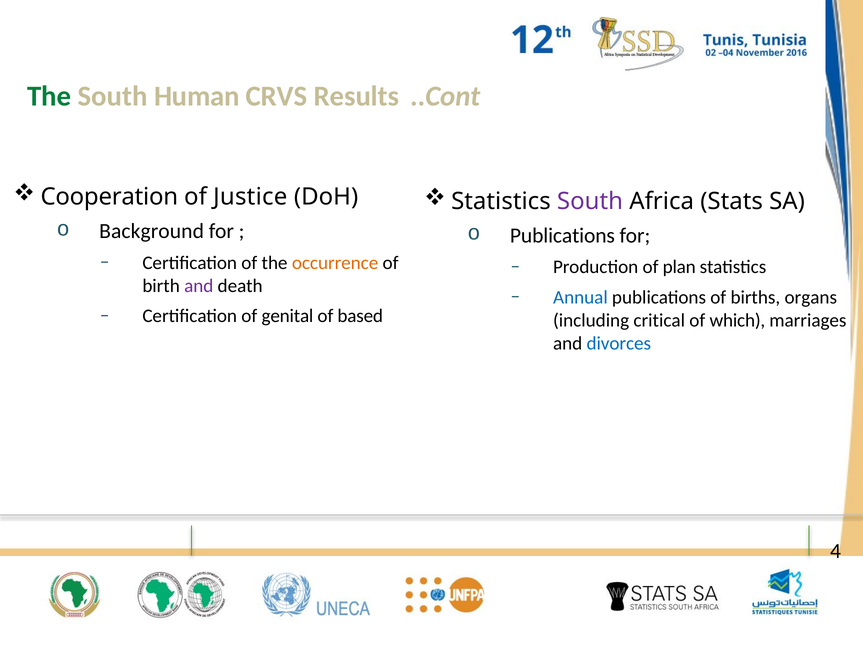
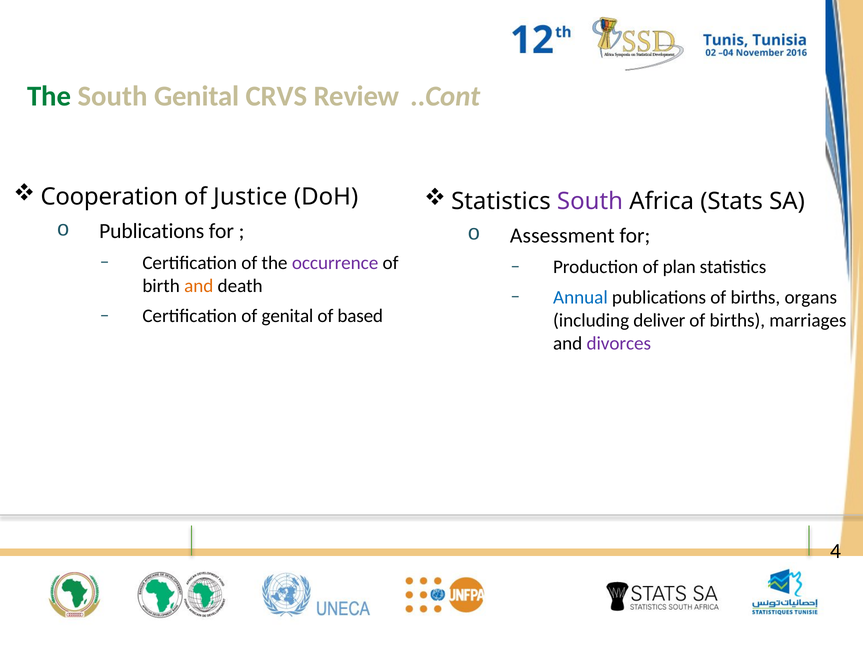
South Human: Human -> Genital
Results: Results -> Review
Background at (152, 231): Background -> Publications
Publications at (562, 236): Publications -> Assessment
occurrence colour: orange -> purple
and at (199, 286) colour: purple -> orange
critical: critical -> deliver
which at (737, 320): which -> births
divorces colour: blue -> purple
